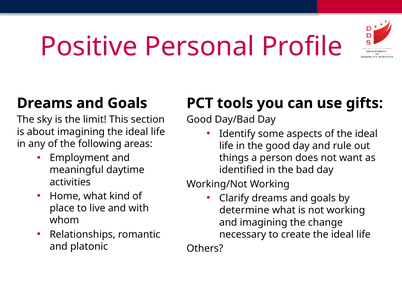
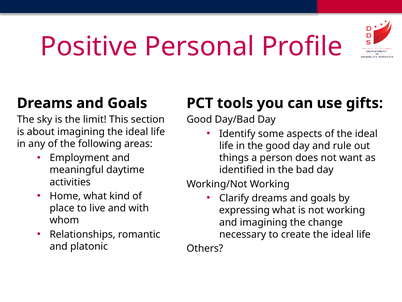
determine: determine -> expressing
